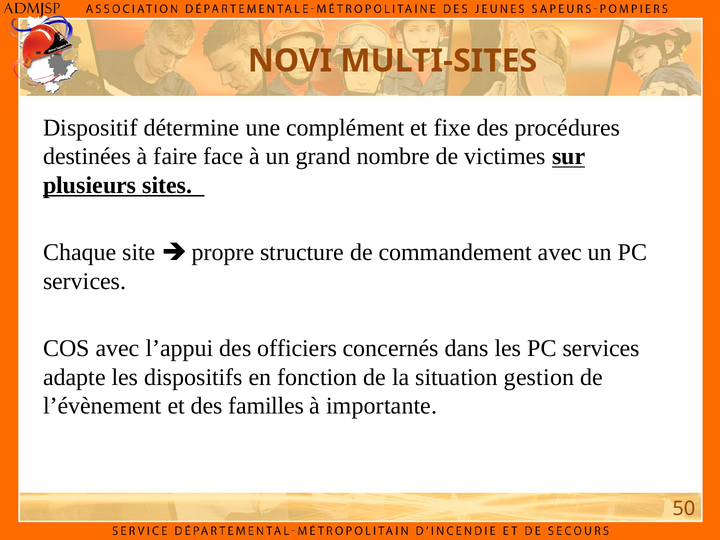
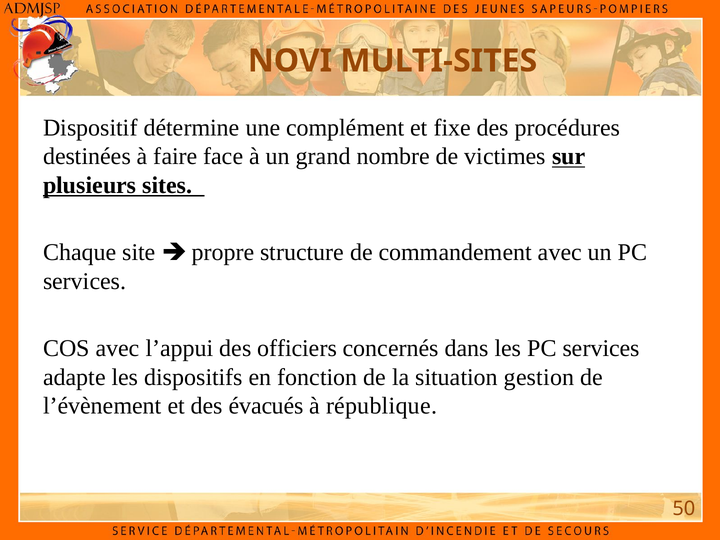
familles: familles -> évacués
importante: importante -> république
